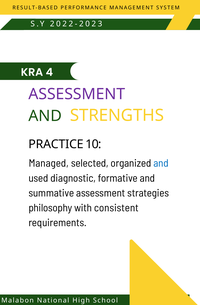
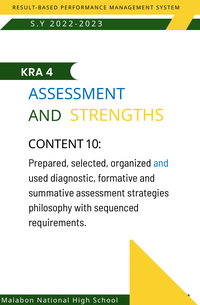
ASSESSMENT at (77, 94) colour: purple -> blue
PRACTICE: PRACTICE -> CONTENT
Managed: Managed -> Prepared
consistent: consistent -> sequenced
